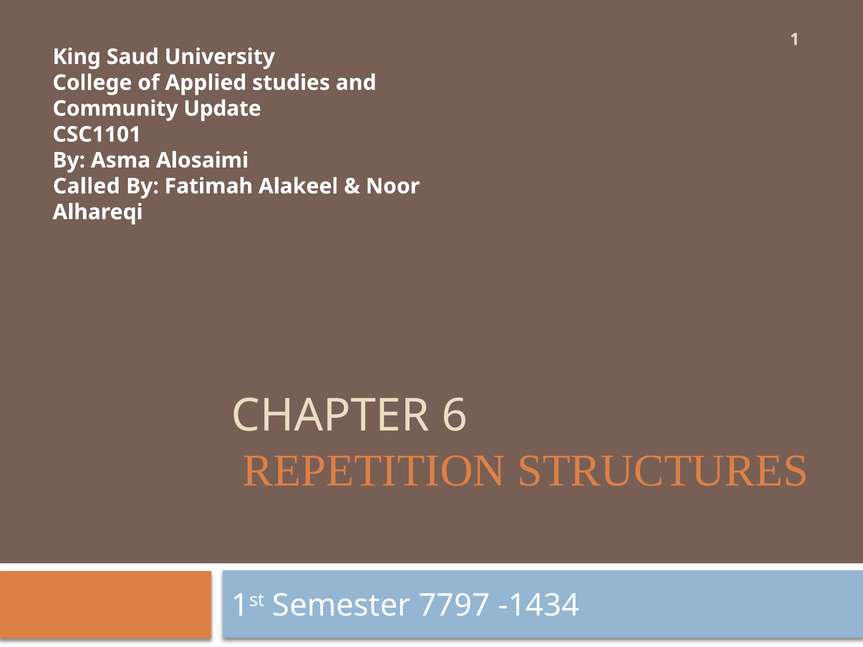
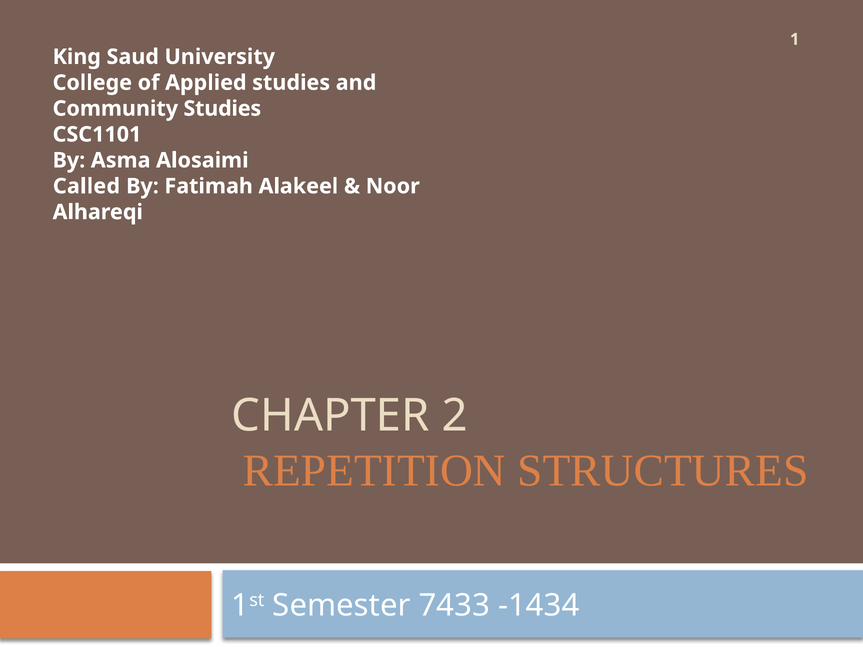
Community Update: Update -> Studies
6: 6 -> 2
7797: 7797 -> 7433
